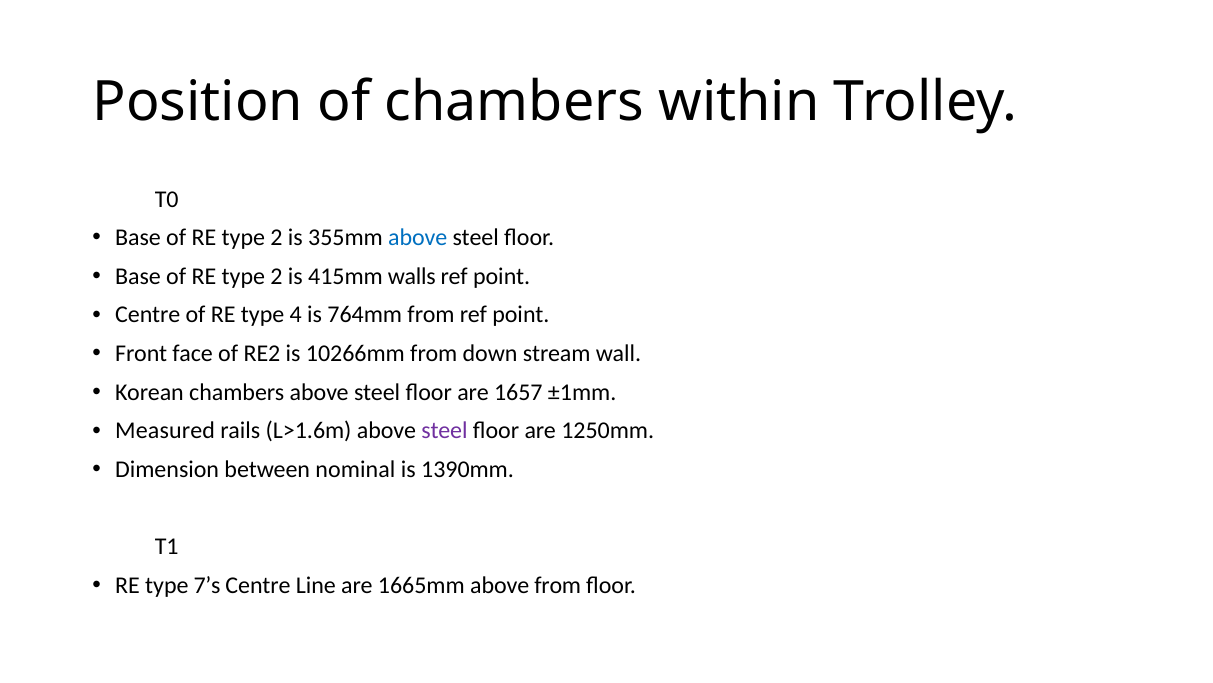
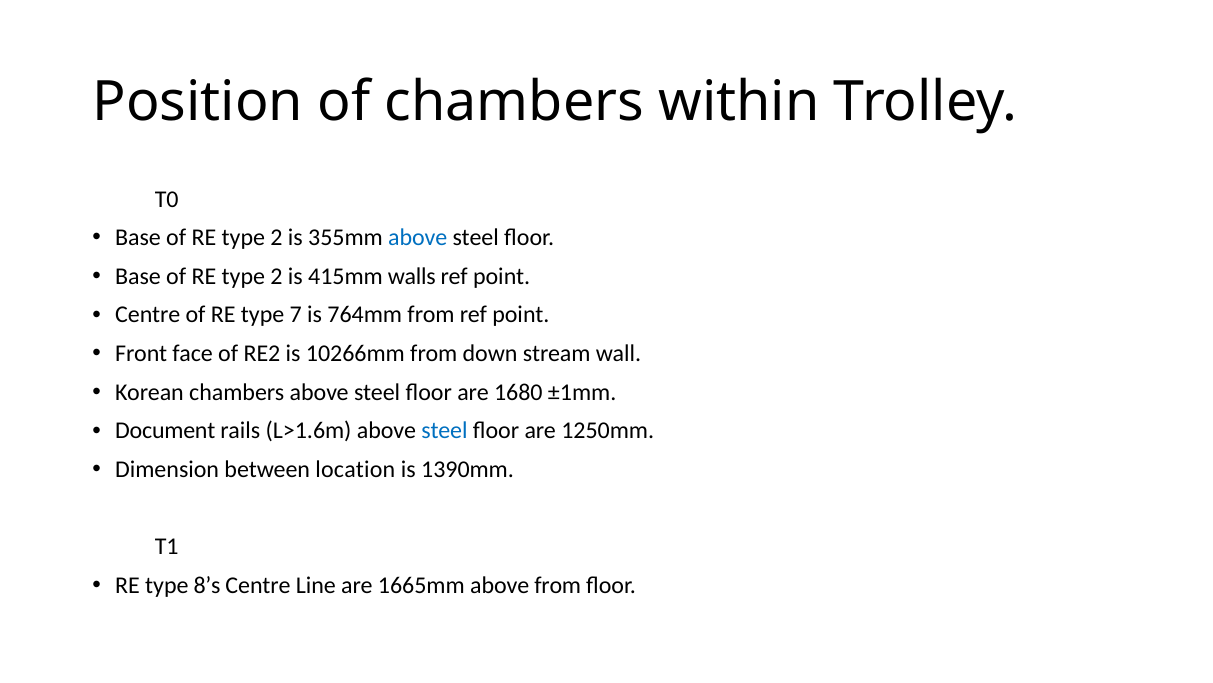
4: 4 -> 7
1657: 1657 -> 1680
Measured: Measured -> Document
steel at (444, 430) colour: purple -> blue
nominal: nominal -> location
7’s: 7’s -> 8’s
